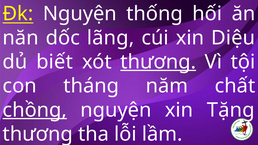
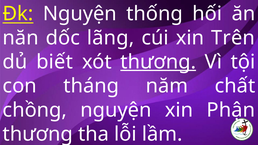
Diệu: Diệu -> Trên
chồng underline: present -> none
Tặng: Tặng -> Phận
